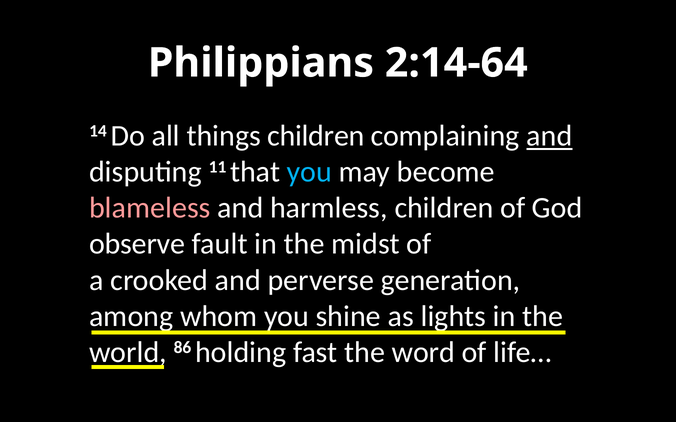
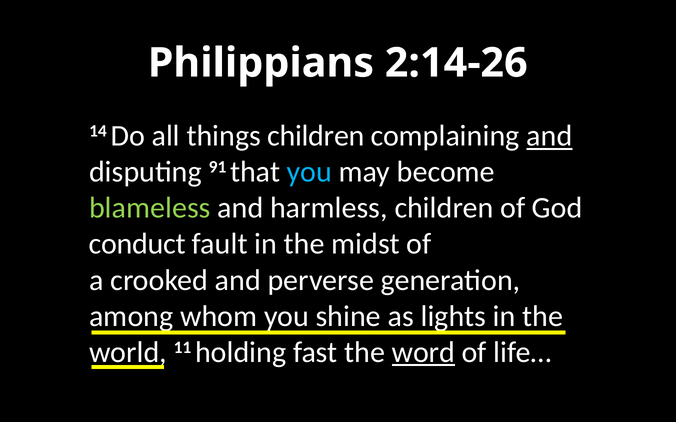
2:14-64: 2:14-64 -> 2:14-26
11: 11 -> 91
blameless colour: pink -> light green
observe: observe -> conduct
86: 86 -> 11
word underline: none -> present
